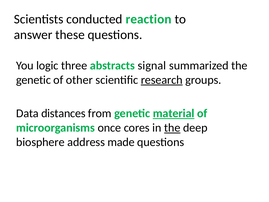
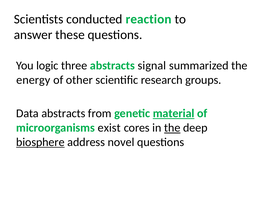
genetic at (33, 80): genetic -> energy
research underline: present -> none
Data distances: distances -> abstracts
once: once -> exist
biosphere underline: none -> present
made: made -> novel
